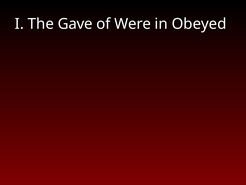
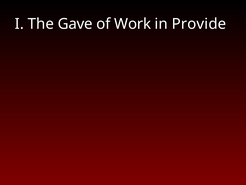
Were: Were -> Work
Obeyed: Obeyed -> Provide
